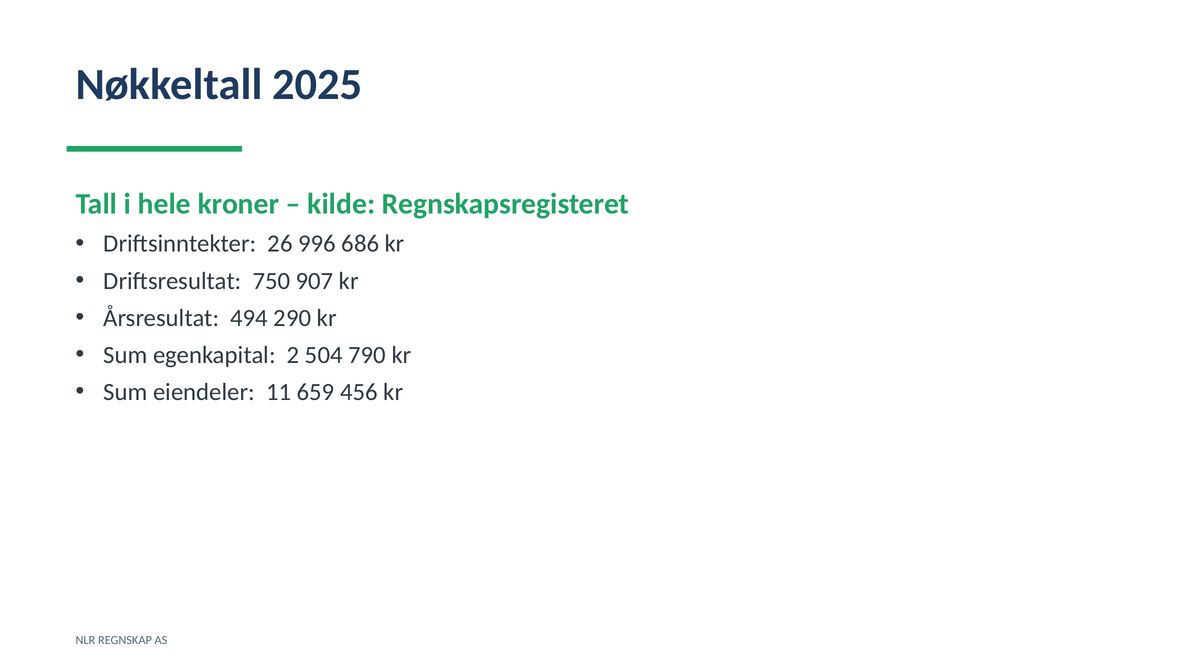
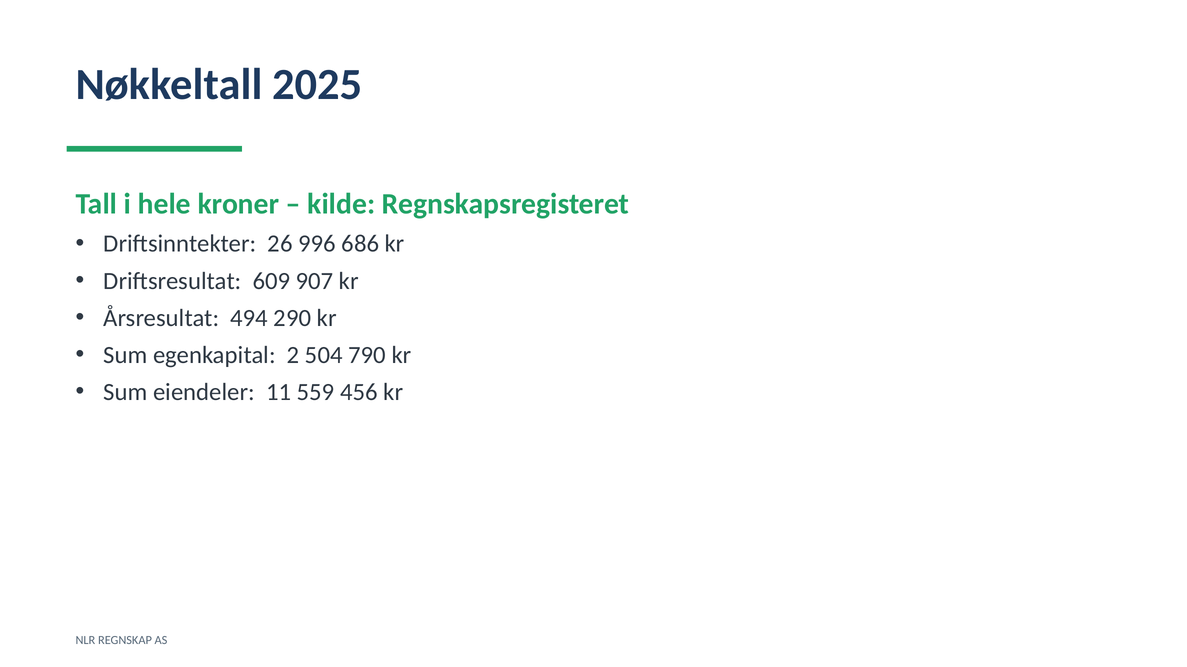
750: 750 -> 609
659: 659 -> 559
